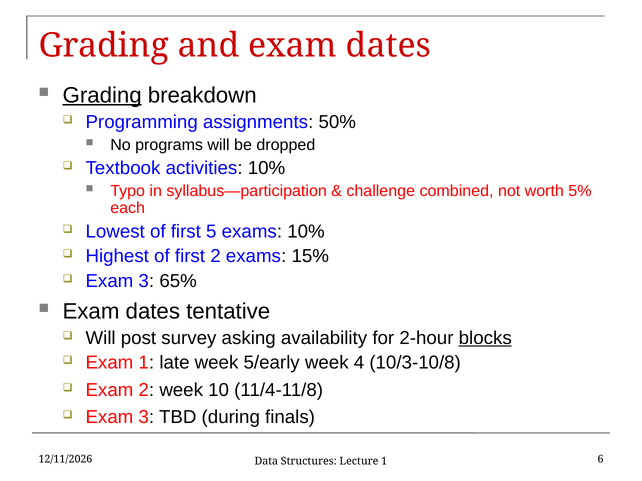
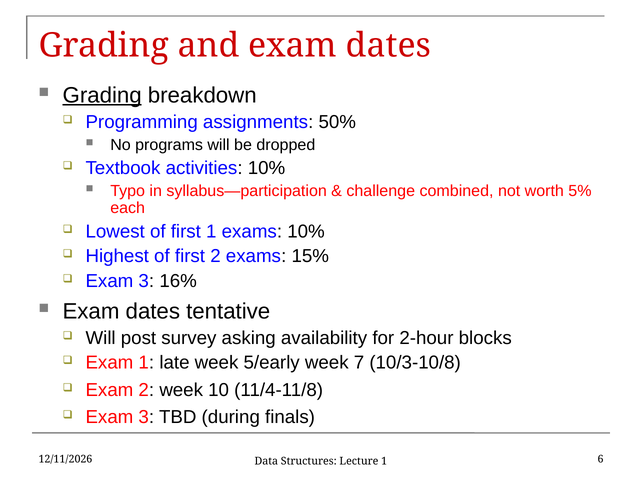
first 5: 5 -> 1
65%: 65% -> 16%
blocks underline: present -> none
4: 4 -> 7
